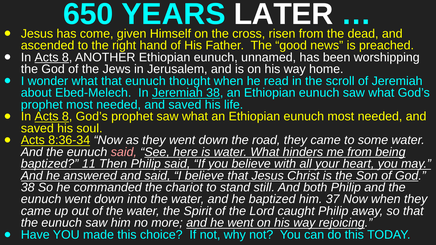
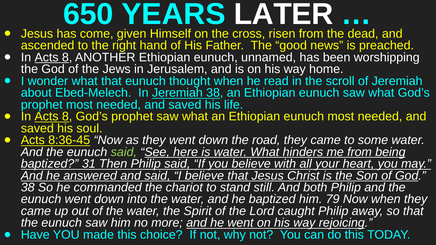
8:36-34: 8:36-34 -> 8:36-45
said at (124, 152) colour: pink -> light green
11: 11 -> 31
37: 37 -> 79
